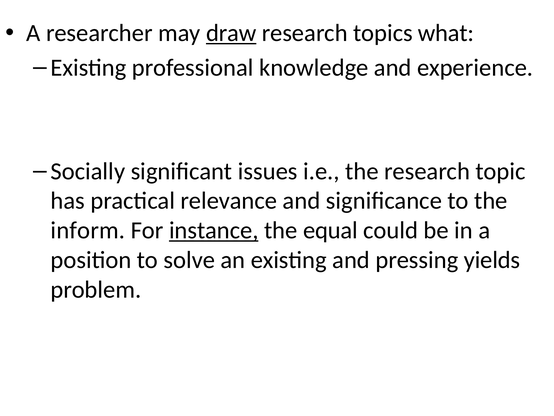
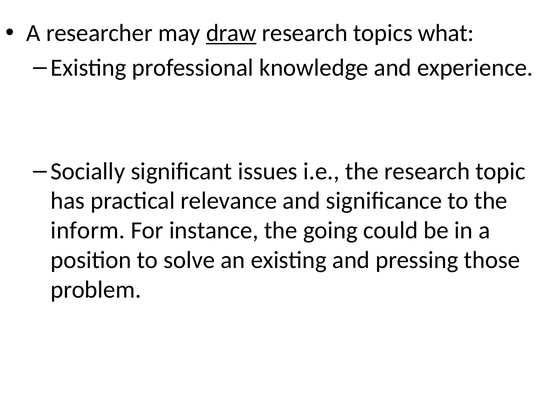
instance underline: present -> none
equal: equal -> going
yields: yields -> those
